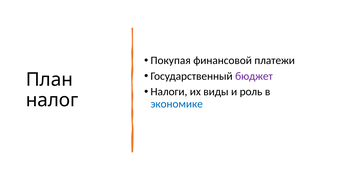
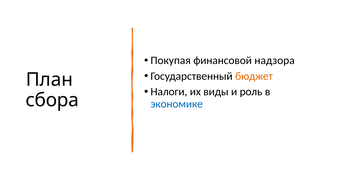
платежи: платежи -> надзора
бюджет colour: purple -> orange
налог: налог -> сбора
